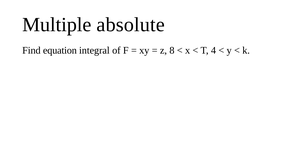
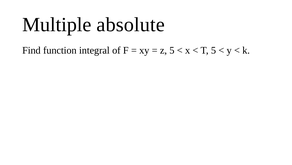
equation: equation -> function
z 8: 8 -> 5
T 4: 4 -> 5
